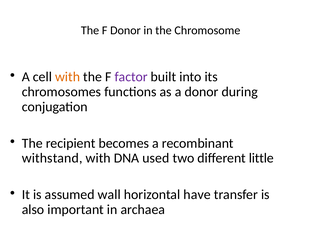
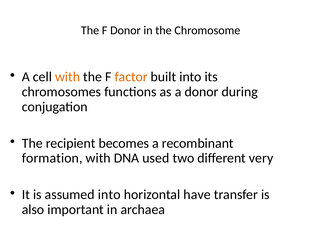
factor colour: purple -> orange
withstand: withstand -> formation
little: little -> very
assumed wall: wall -> into
